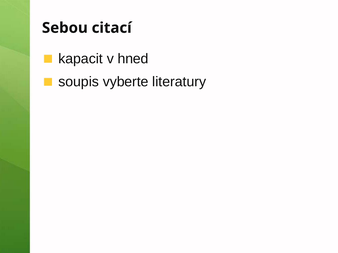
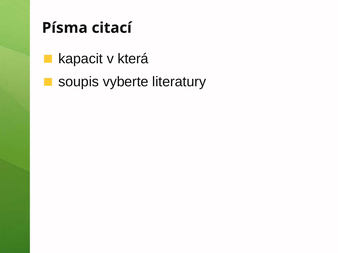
Sebou: Sebou -> Písma
hned: hned -> která
